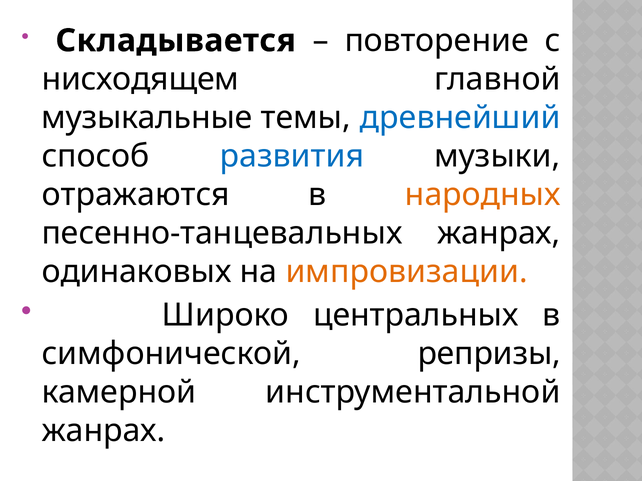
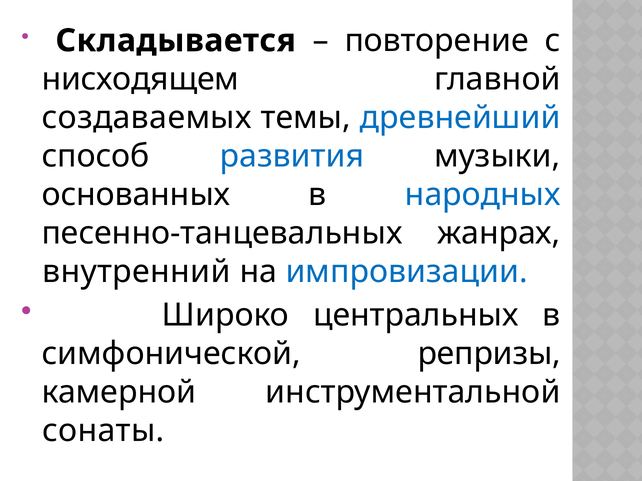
музыкальные: музыкальные -> создаваемых
отражаются: отражаются -> основанных
народных colour: orange -> blue
одинаковых: одинаковых -> внутренний
импровизации colour: orange -> blue
жанрах at (103, 431): жанрах -> сонаты
